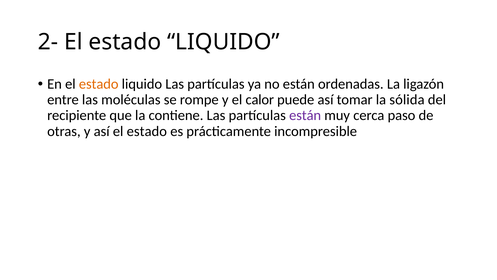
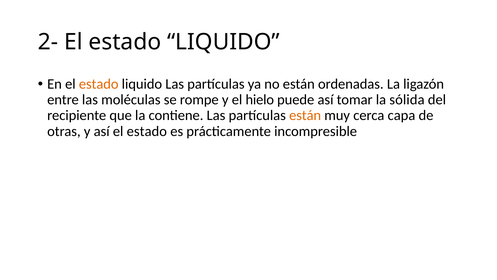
calor: calor -> hielo
están at (305, 115) colour: purple -> orange
paso: paso -> capa
